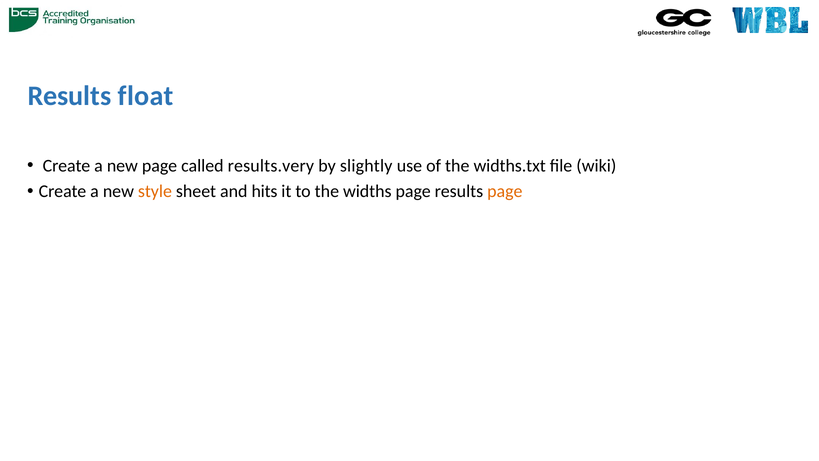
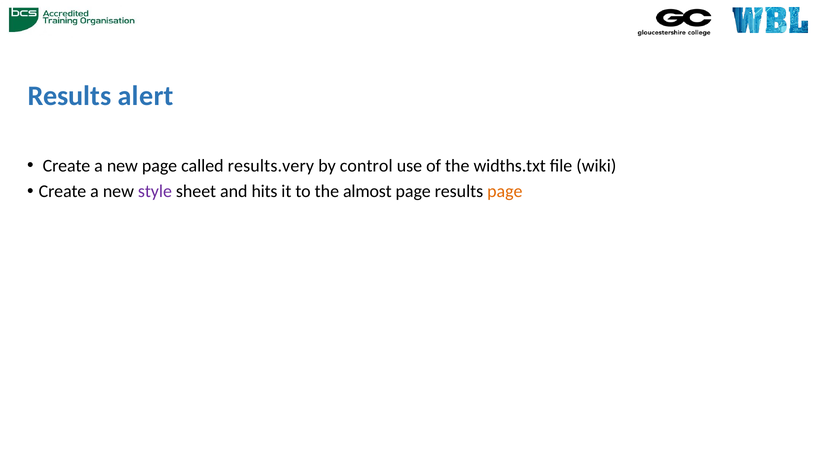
float: float -> alert
slightly: slightly -> control
style colour: orange -> purple
widths: widths -> almost
